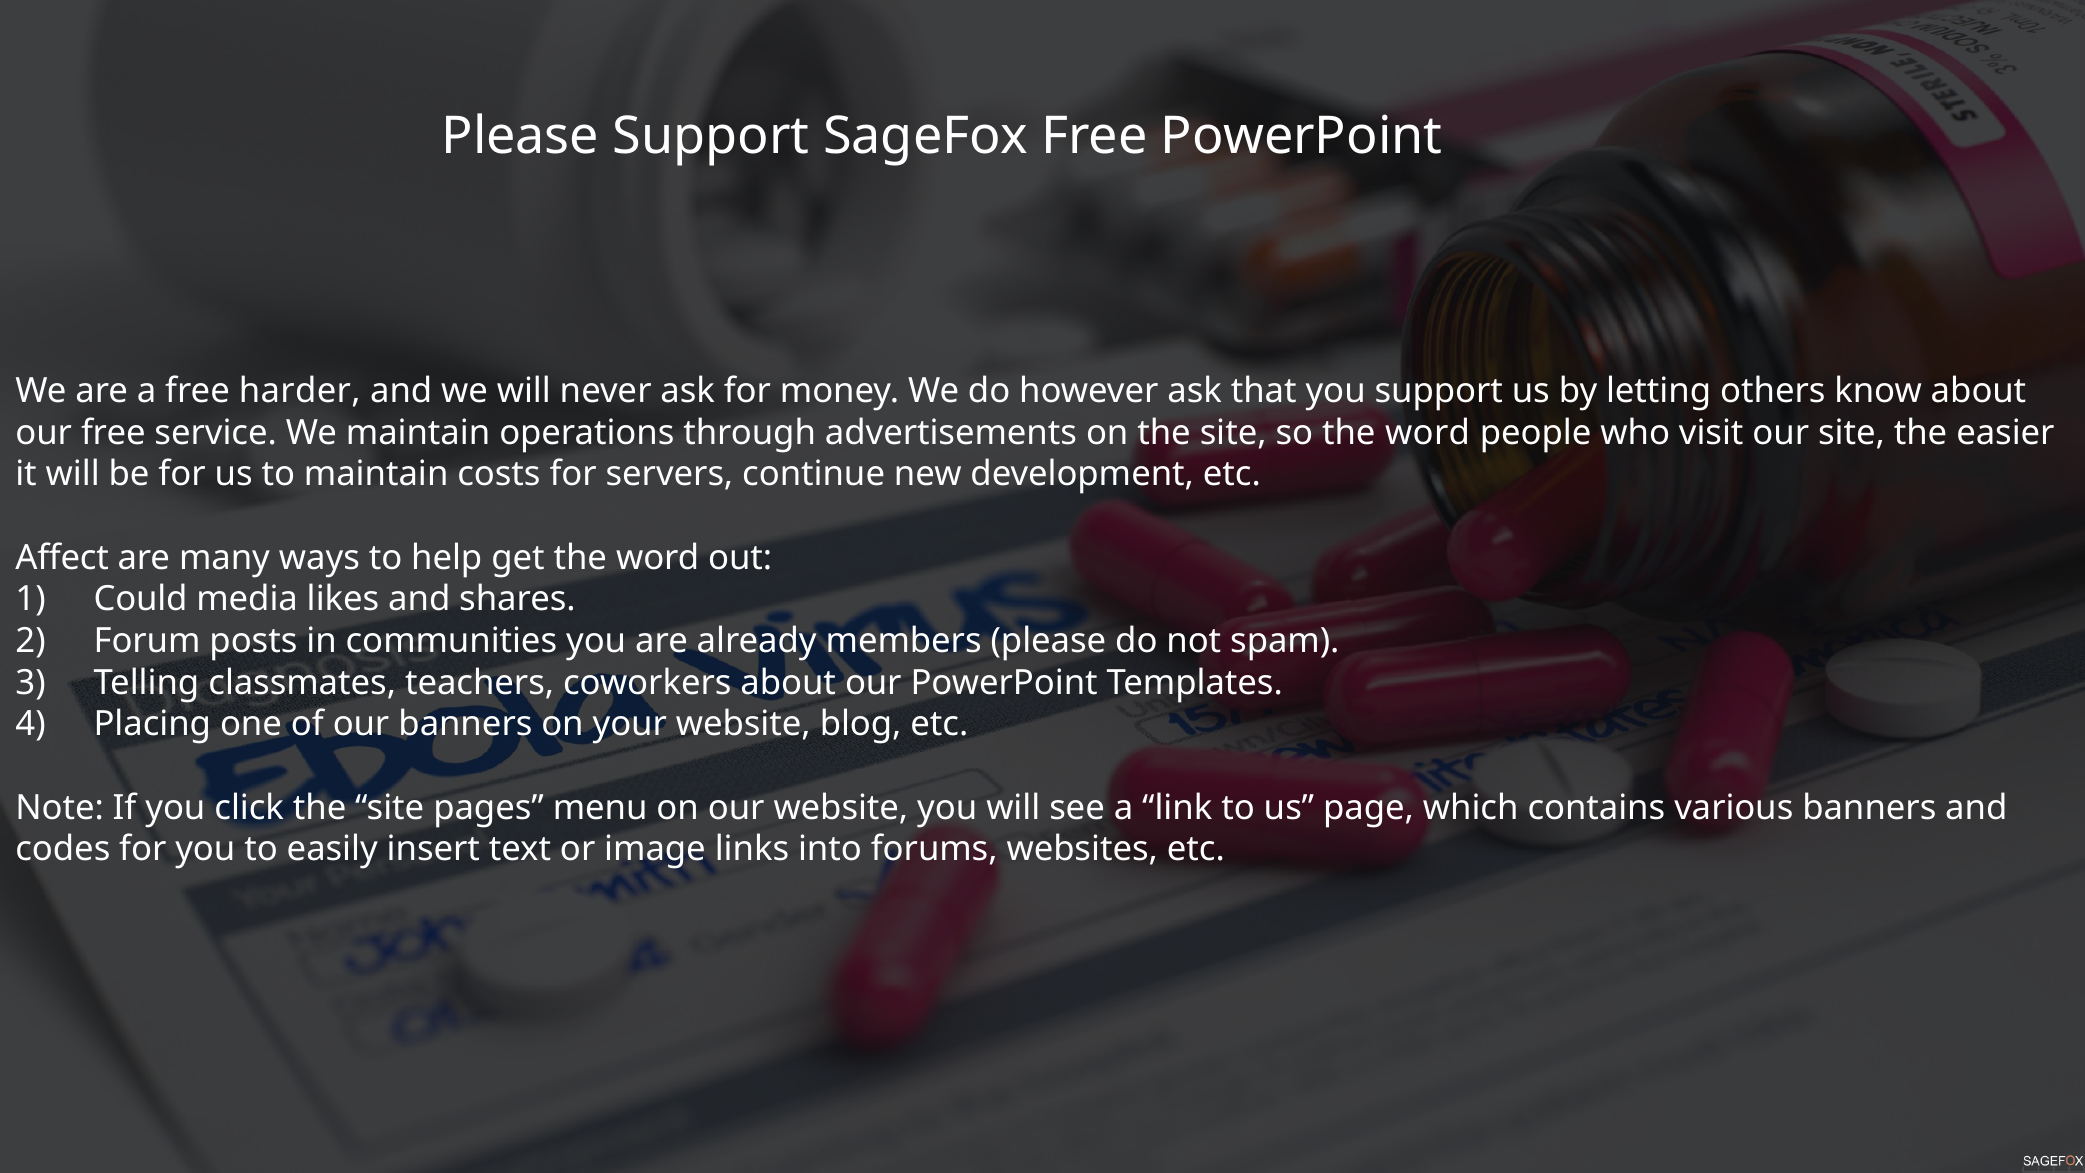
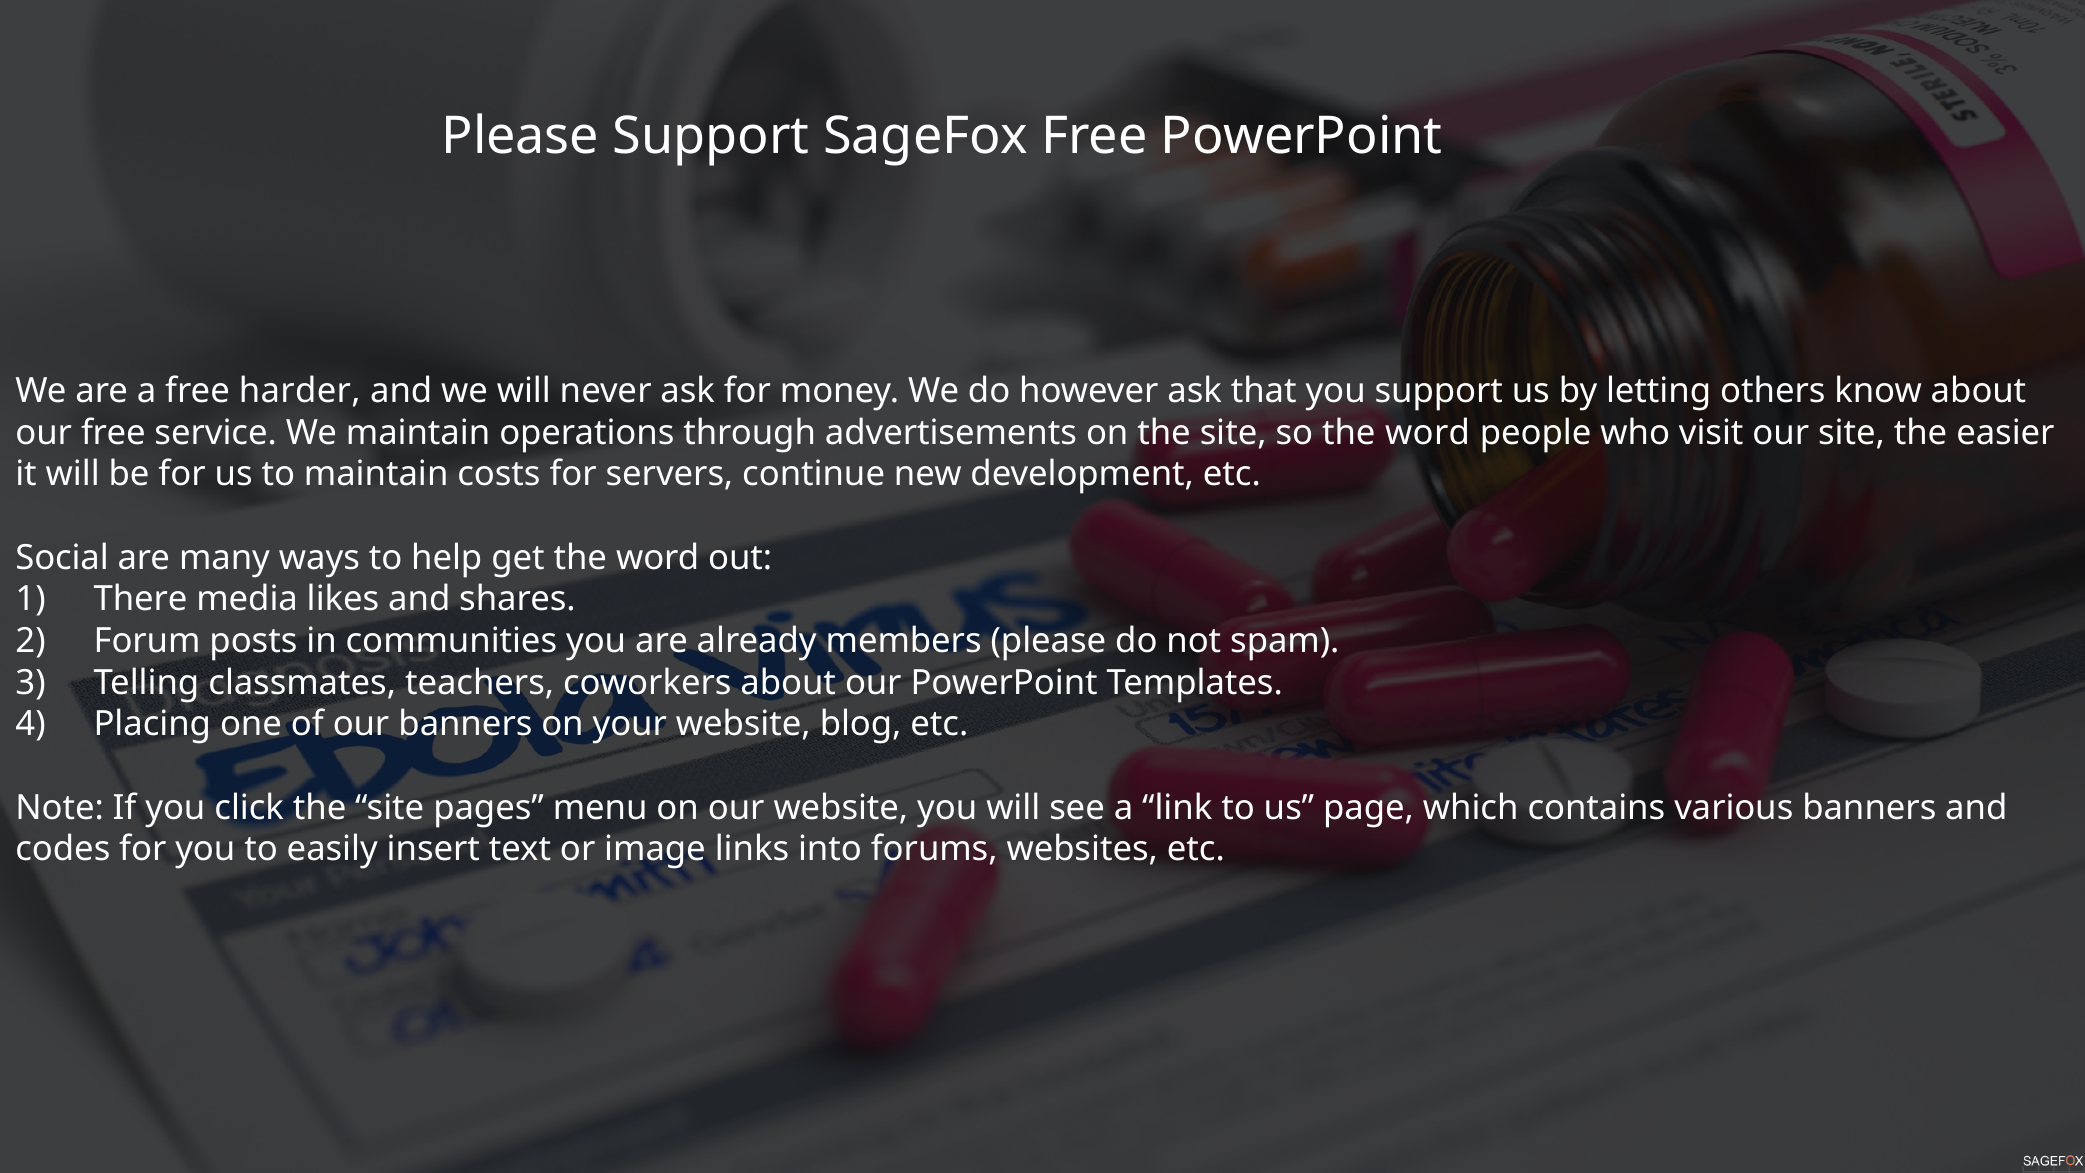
Affect: Affect -> Social
Could: Could -> There
